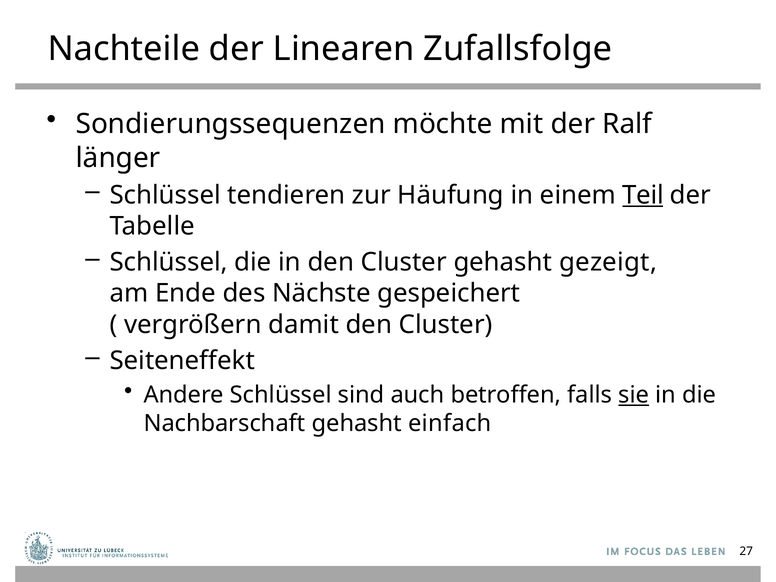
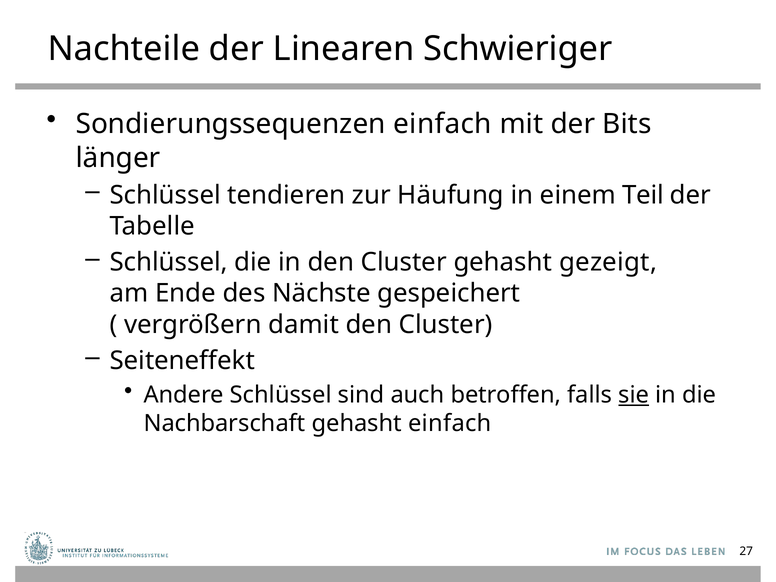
Zufallsfolge: Zufallsfolge -> Schwieriger
Sondierungssequenzen möchte: möchte -> einfach
Ralf: Ralf -> Bits
Teil underline: present -> none
